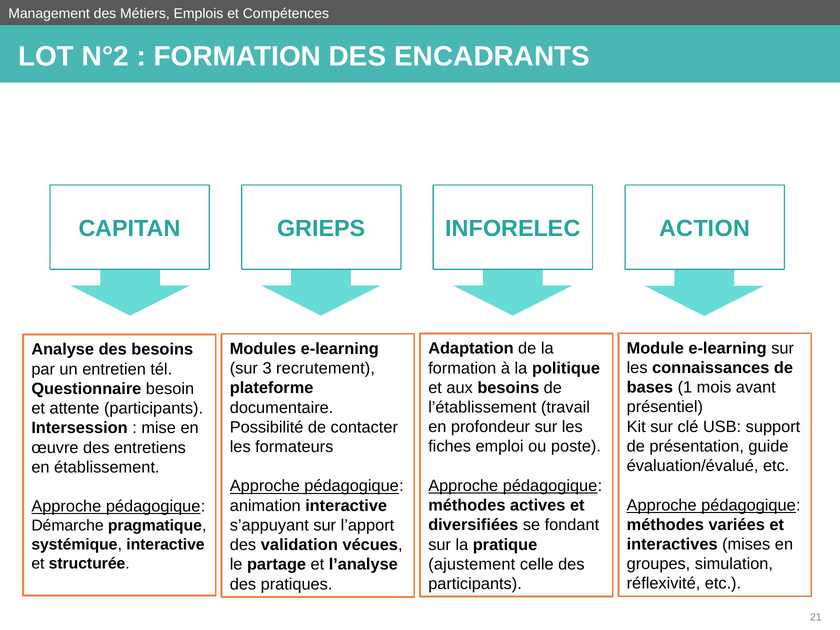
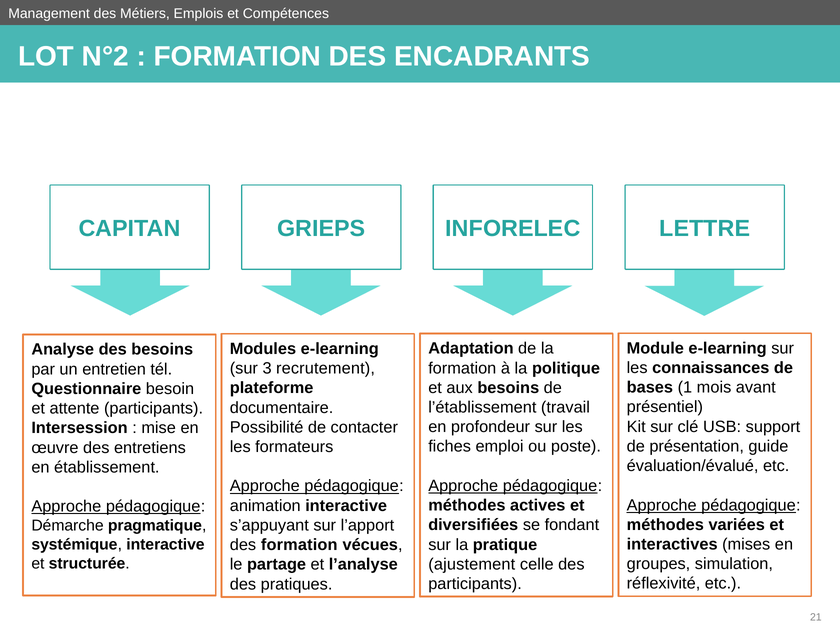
ACTION: ACTION -> LETTRE
des validation: validation -> formation
